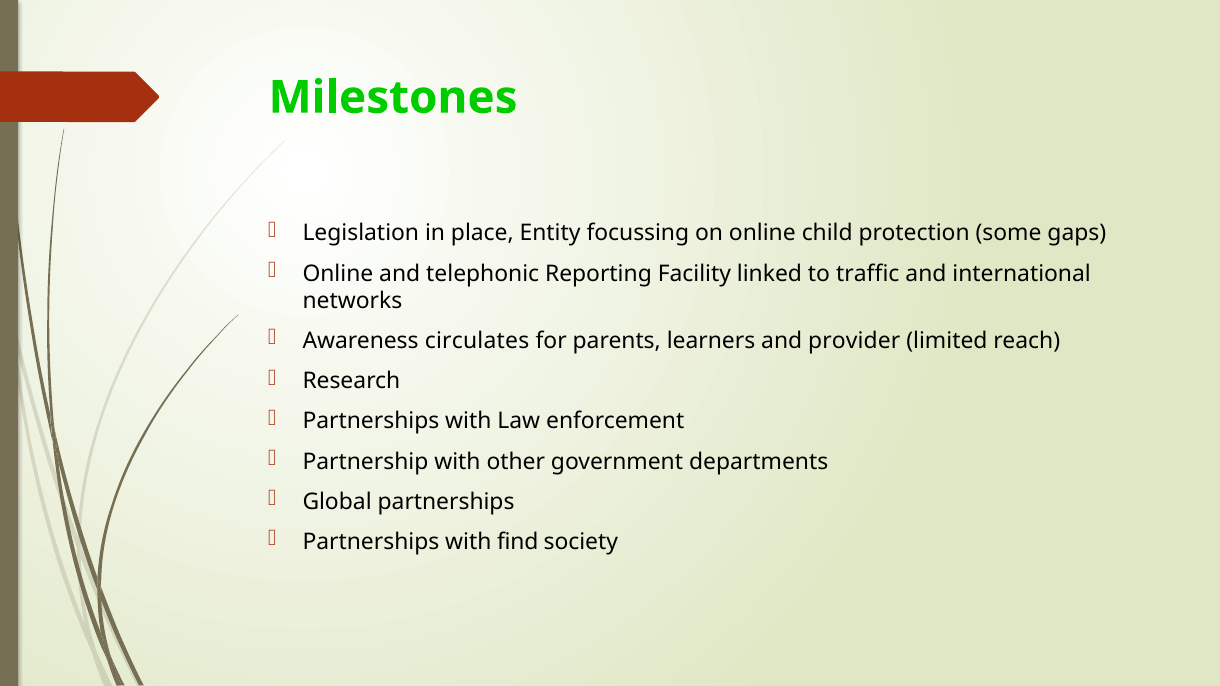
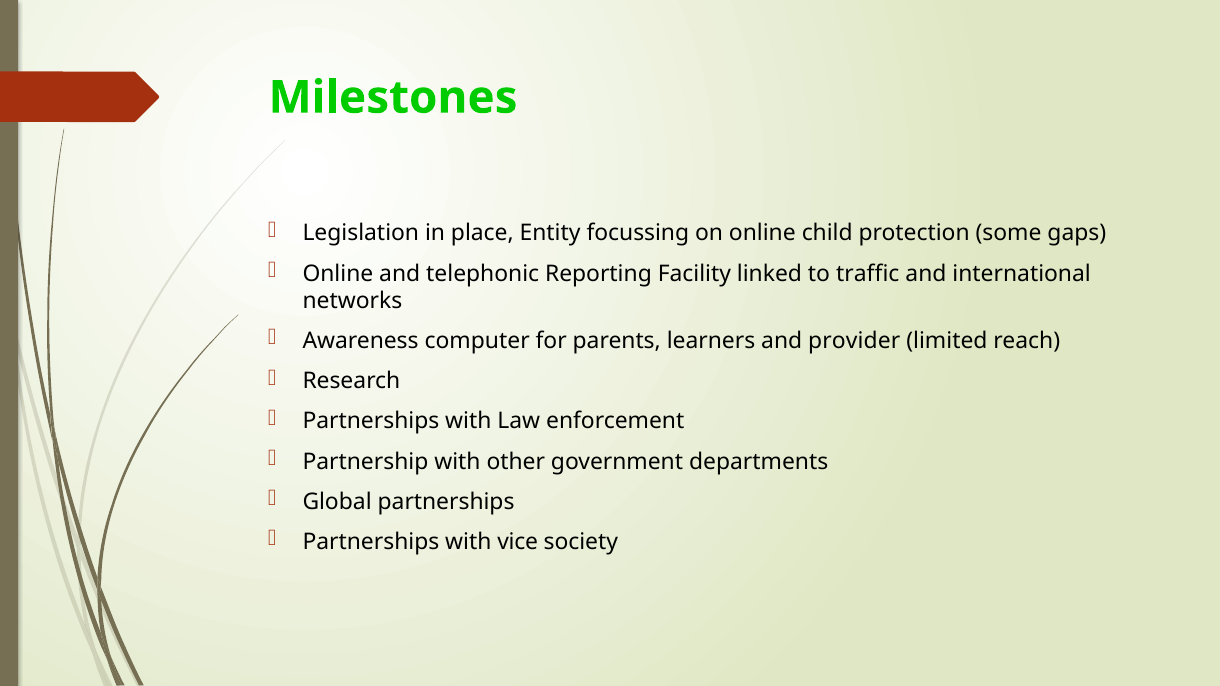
circulates: circulates -> computer
find: find -> vice
